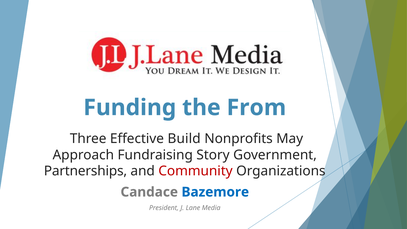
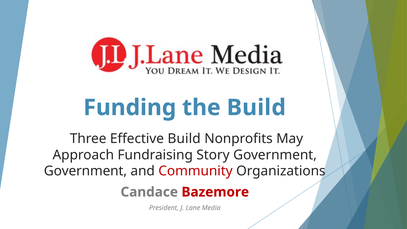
the From: From -> Build
Partnerships at (85, 171): Partnerships -> Government
Bazemore colour: blue -> red
